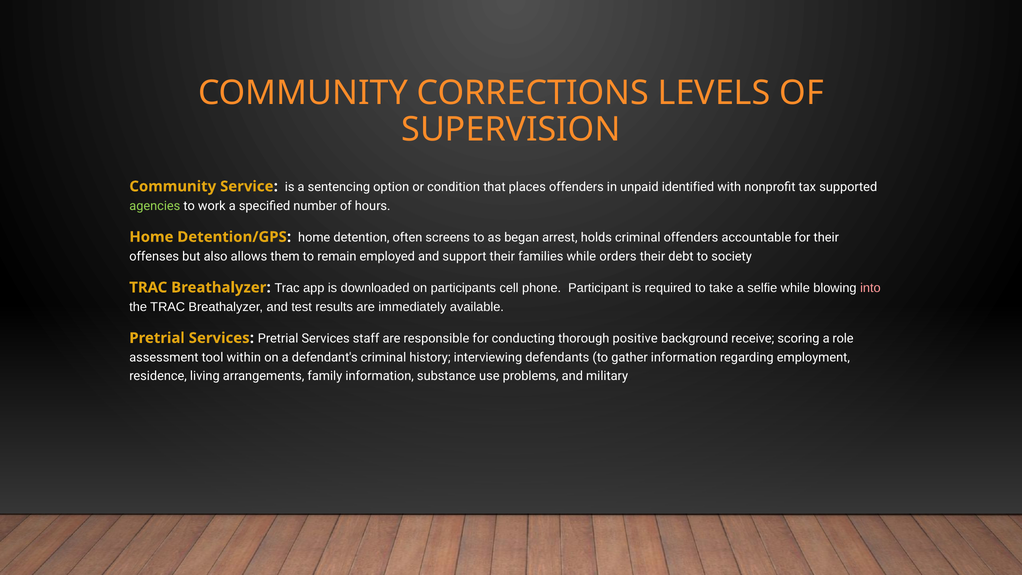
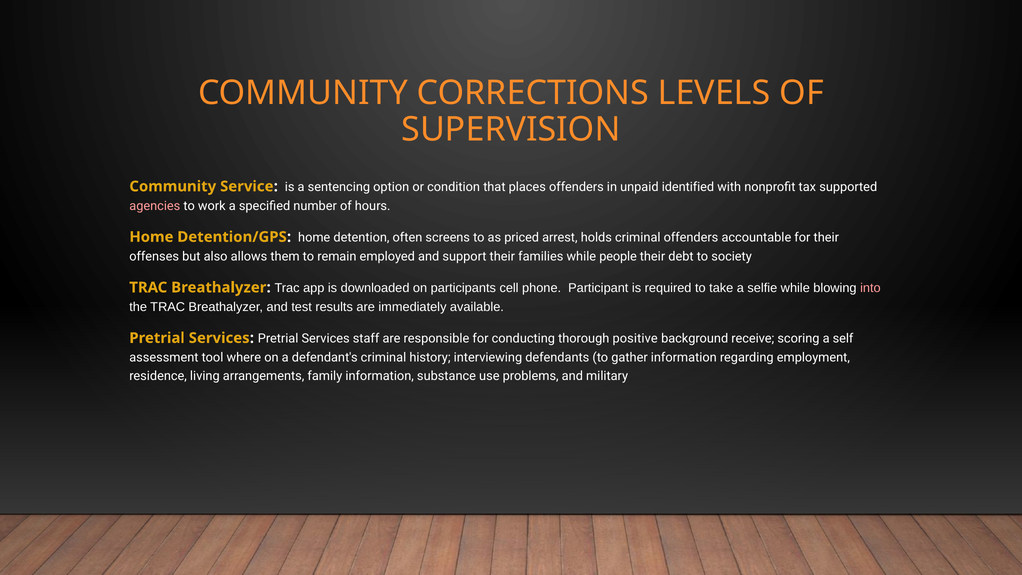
agencies colour: light green -> pink
began: began -> priced
orders: orders -> people
role: role -> self
within: within -> where
